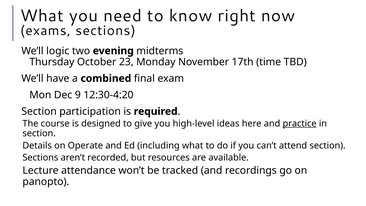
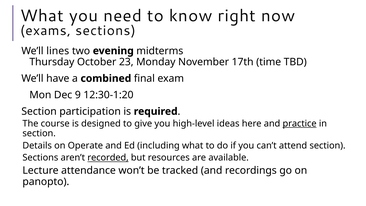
logic: logic -> lines
12:30-4:20: 12:30-4:20 -> 12:30-1:20
recorded underline: none -> present
